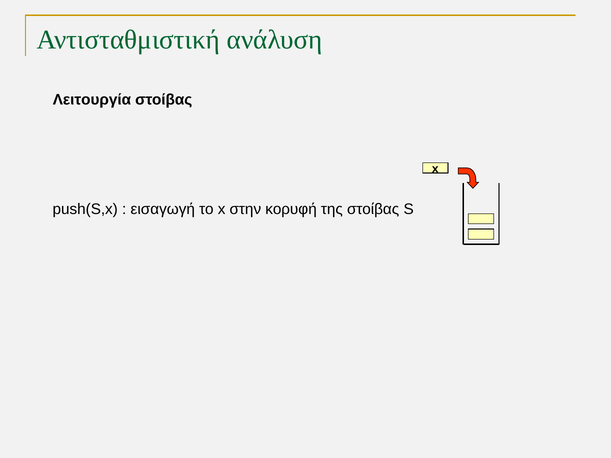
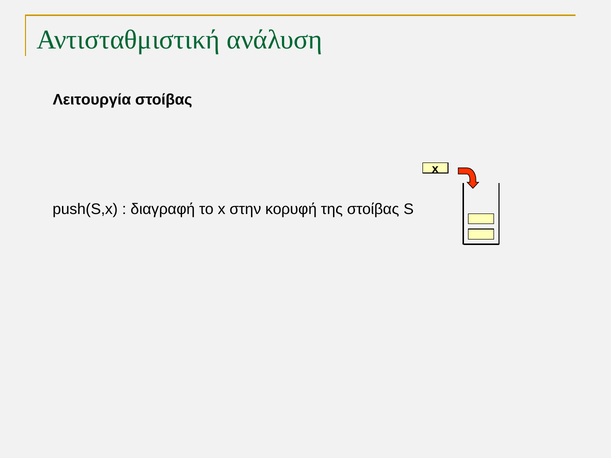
εισαγωγή: εισαγωγή -> διαγραφή
